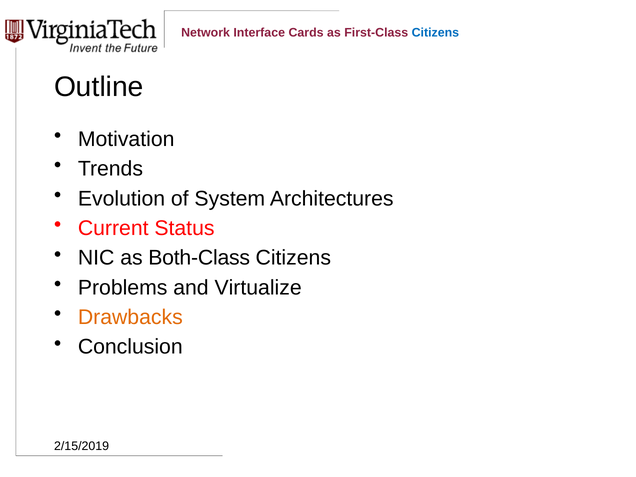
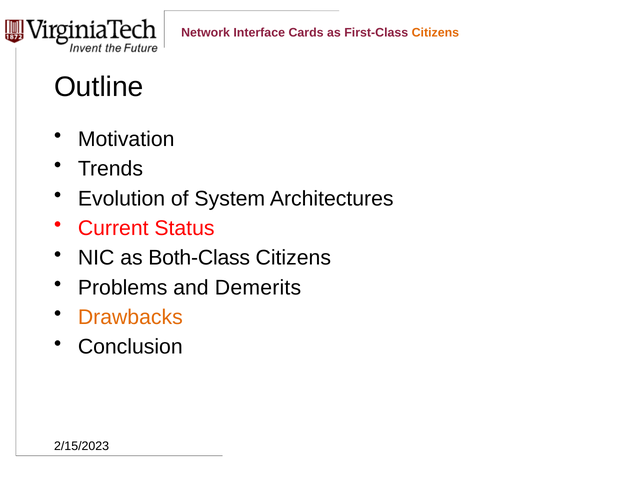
Citizens at (435, 33) colour: blue -> orange
Virtualize: Virtualize -> Demerits
2/15/2019: 2/15/2019 -> 2/15/2023
